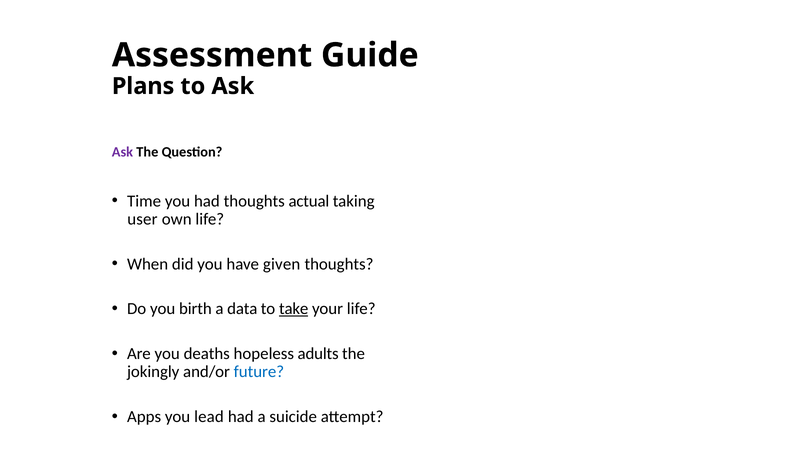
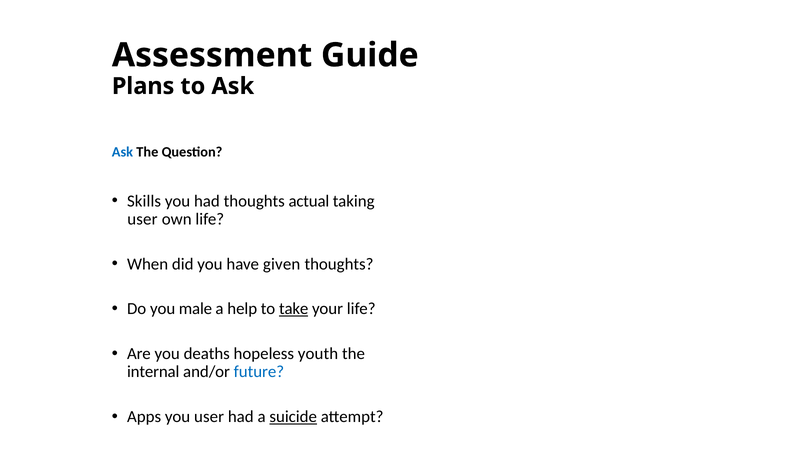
Ask at (122, 152) colour: purple -> blue
Time: Time -> Skills
birth: birth -> male
data: data -> help
adults: adults -> youth
jokingly: jokingly -> internal
you lead: lead -> user
suicide underline: none -> present
